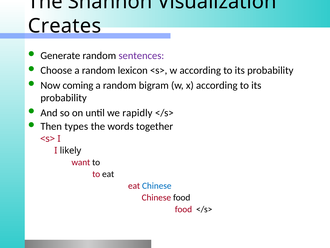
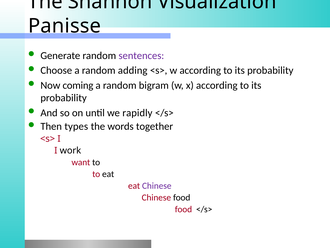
Creates: Creates -> Panisse
lexicon: lexicon -> adding
likely: likely -> work
Chinese at (157, 185) colour: blue -> purple
